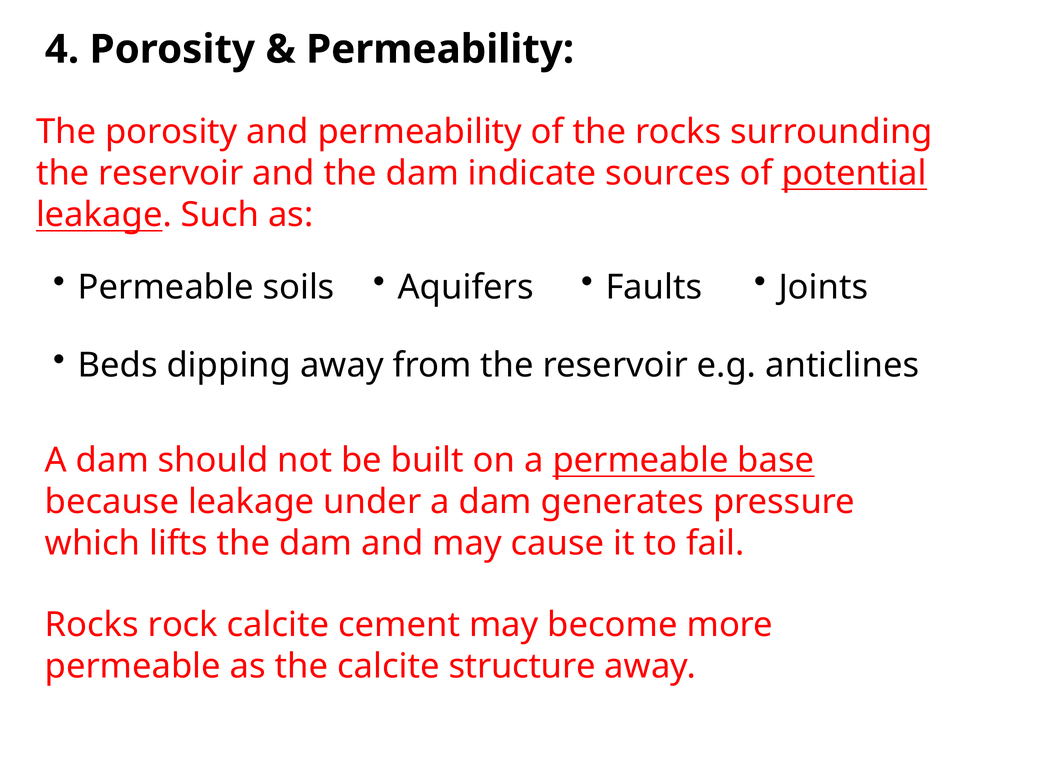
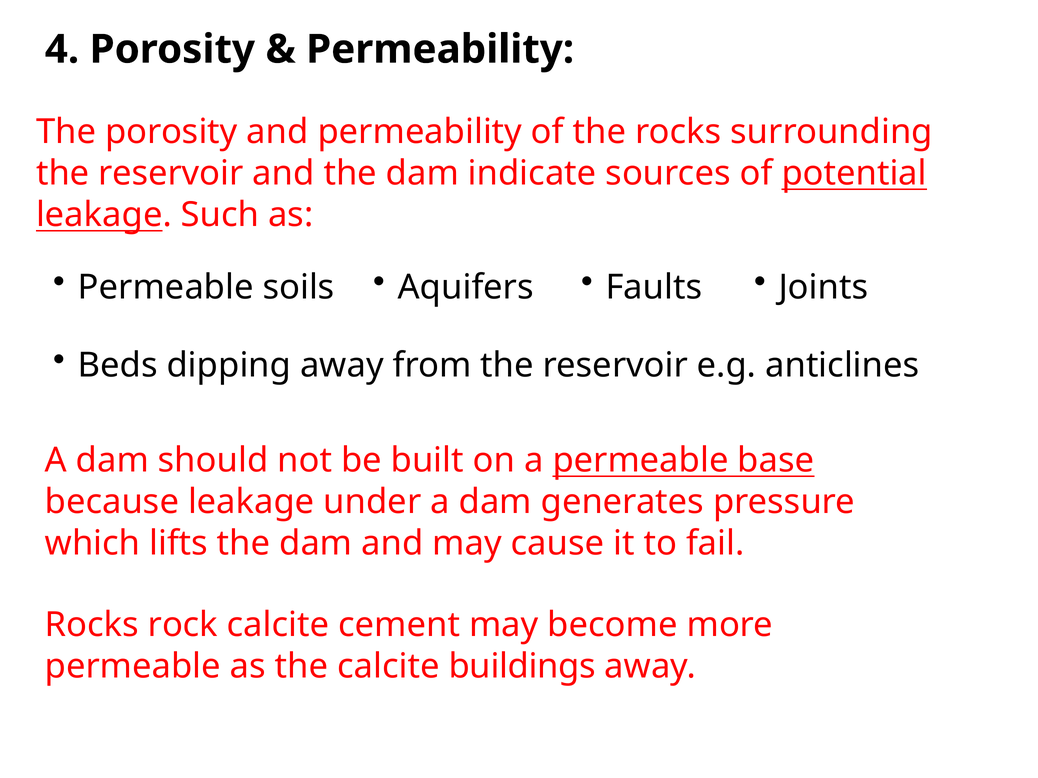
structure: structure -> buildings
